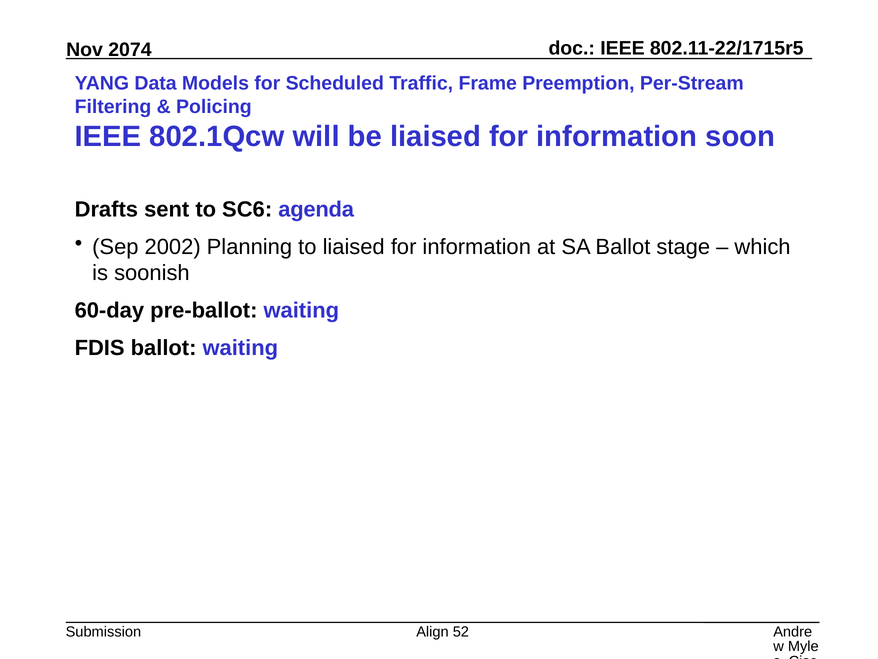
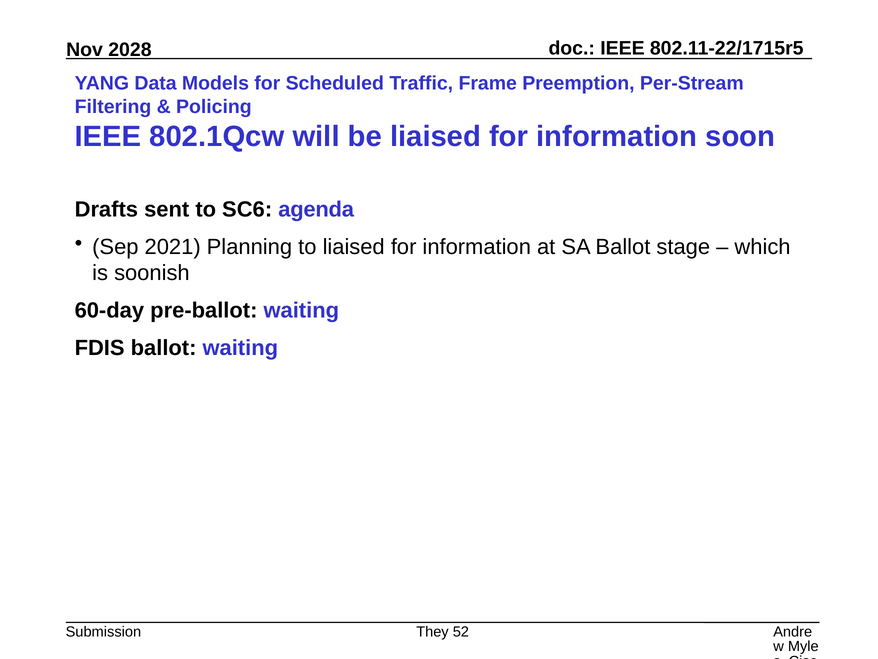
2074: 2074 -> 2028
2002: 2002 -> 2021
Align: Align -> They
